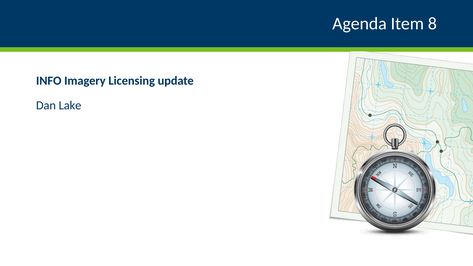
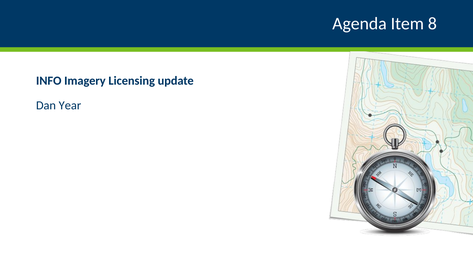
Lake: Lake -> Year
